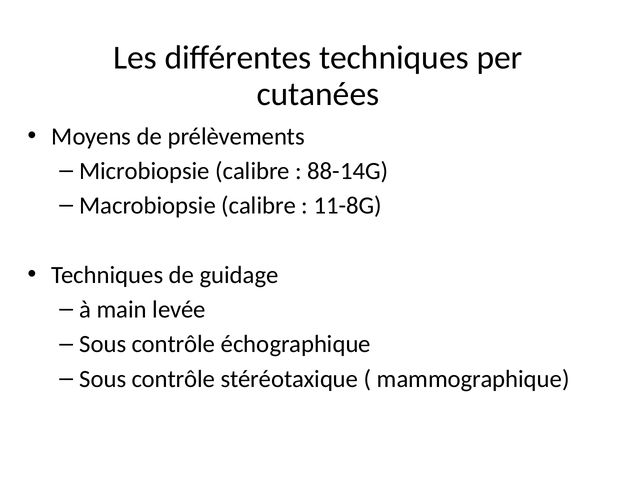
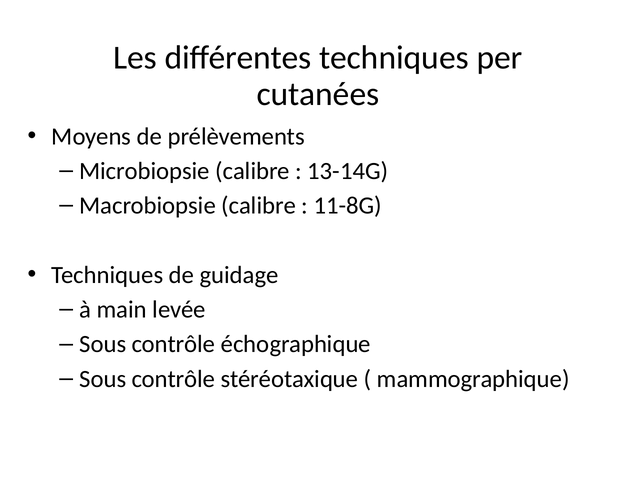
88-14G: 88-14G -> 13-14G
